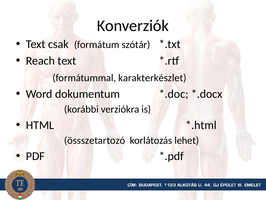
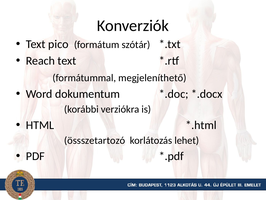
csak: csak -> pico
karakterkészlet: karakterkészlet -> megjeleníthető
